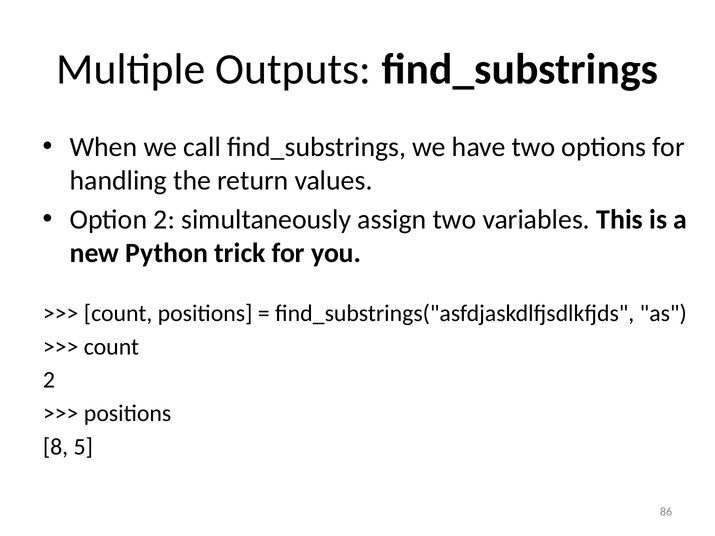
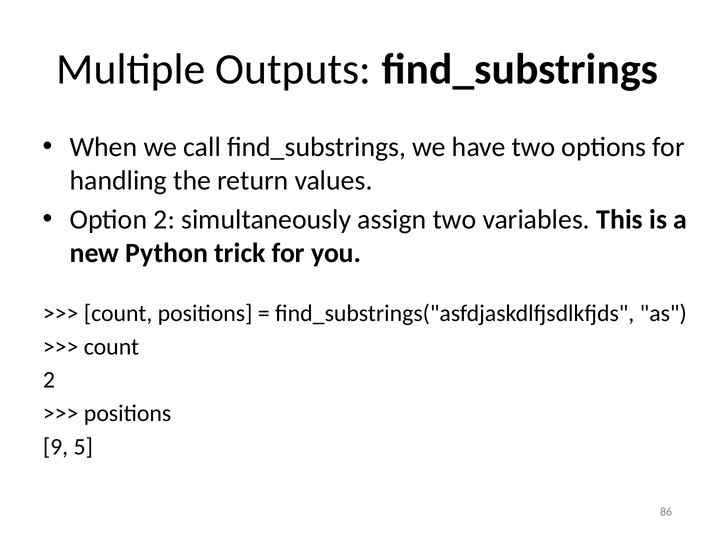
8: 8 -> 9
